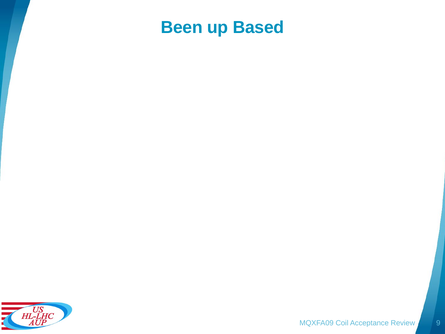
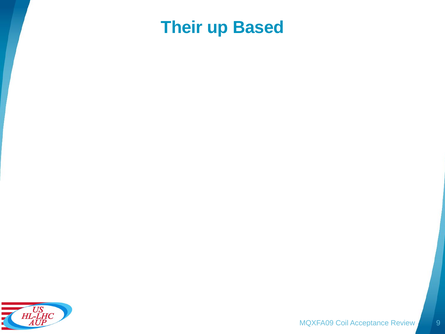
Been: Been -> Their
